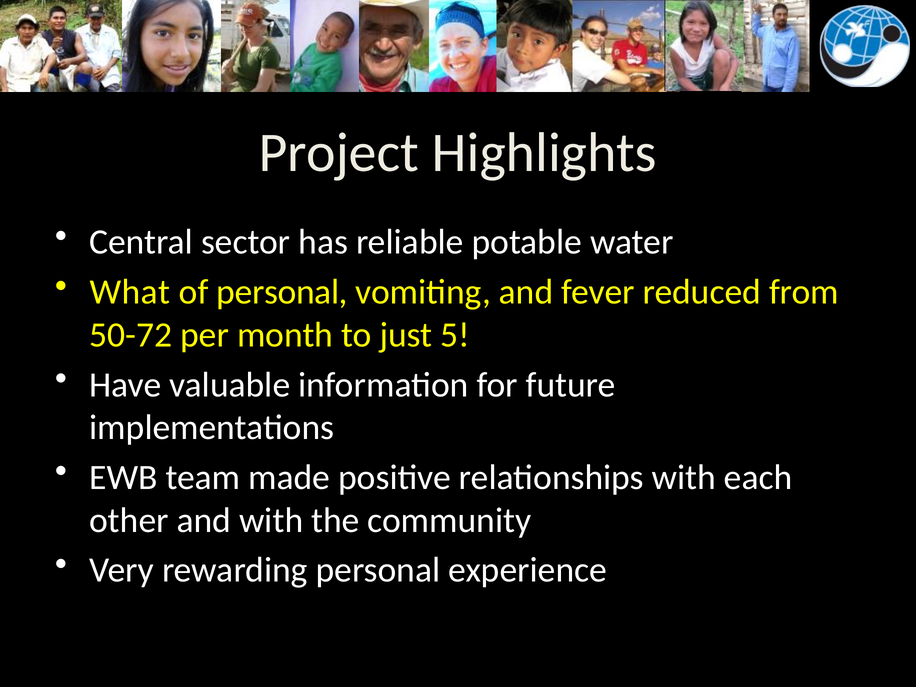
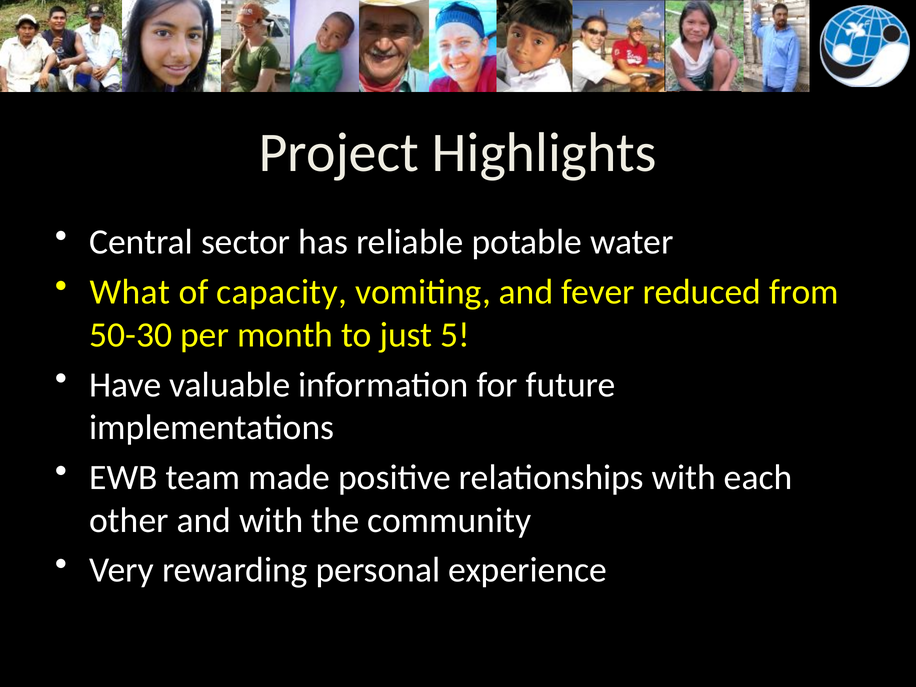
of personal: personal -> capacity
50-72: 50-72 -> 50-30
